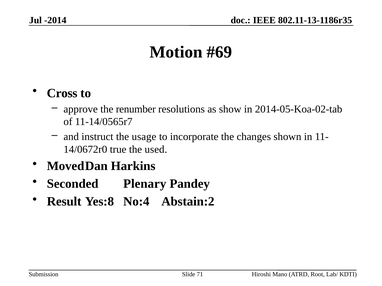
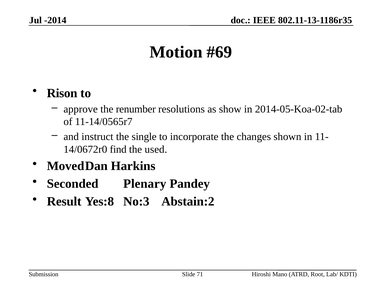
Cross: Cross -> Rison
usage: usage -> single
true: true -> find
No:4: No:4 -> No:3
